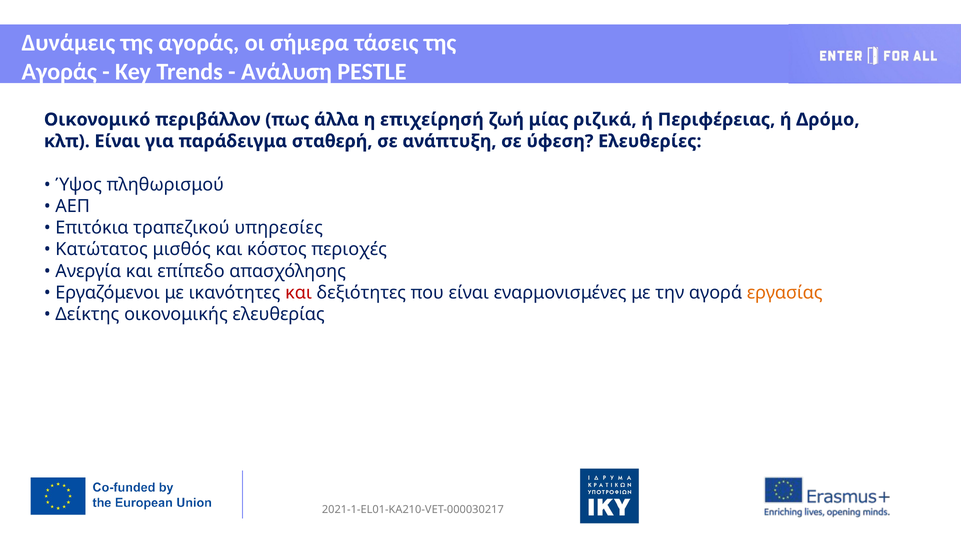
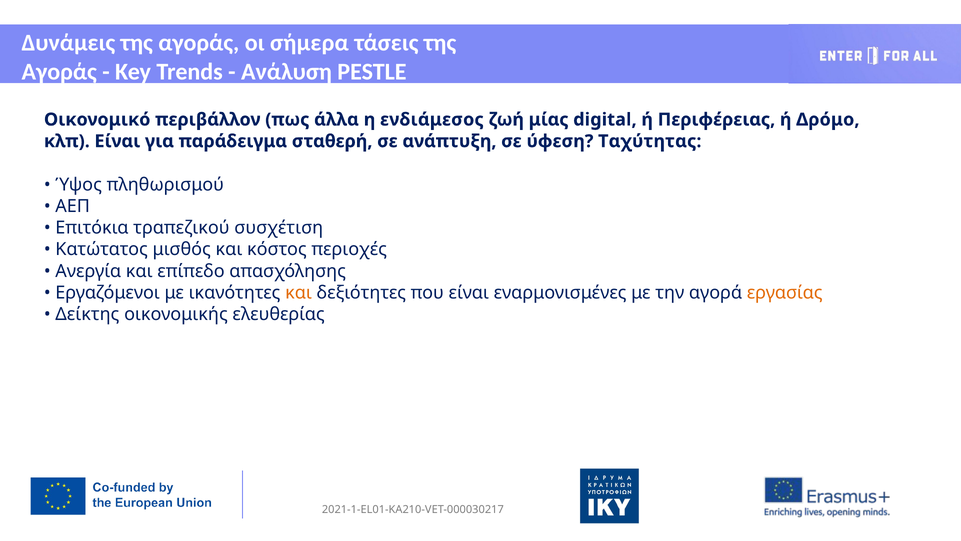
επιχείρησή: επιχείρησή -> ενδιάμεσος
ριζικά: ριζικά -> digital
Ελευθερίες: Ελευθερίες -> Ταχύτητας
υπηρεσίες: υπηρεσίες -> συσχέτιση
και at (299, 293) colour: red -> orange
